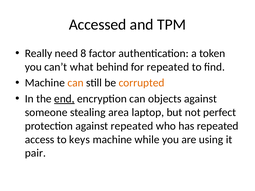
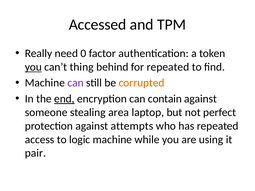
8: 8 -> 0
you at (33, 67) underline: none -> present
what: what -> thing
can at (76, 83) colour: orange -> purple
objects: objects -> contain
against repeated: repeated -> attempts
keys: keys -> logic
